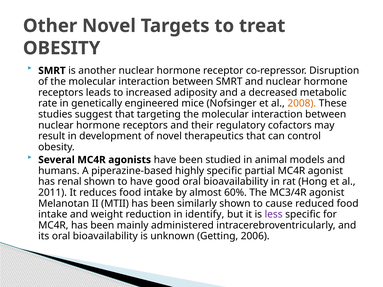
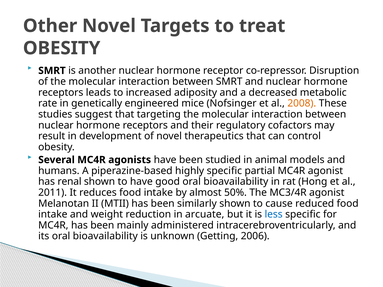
60%: 60% -> 50%
identify: identify -> arcuate
less colour: purple -> blue
